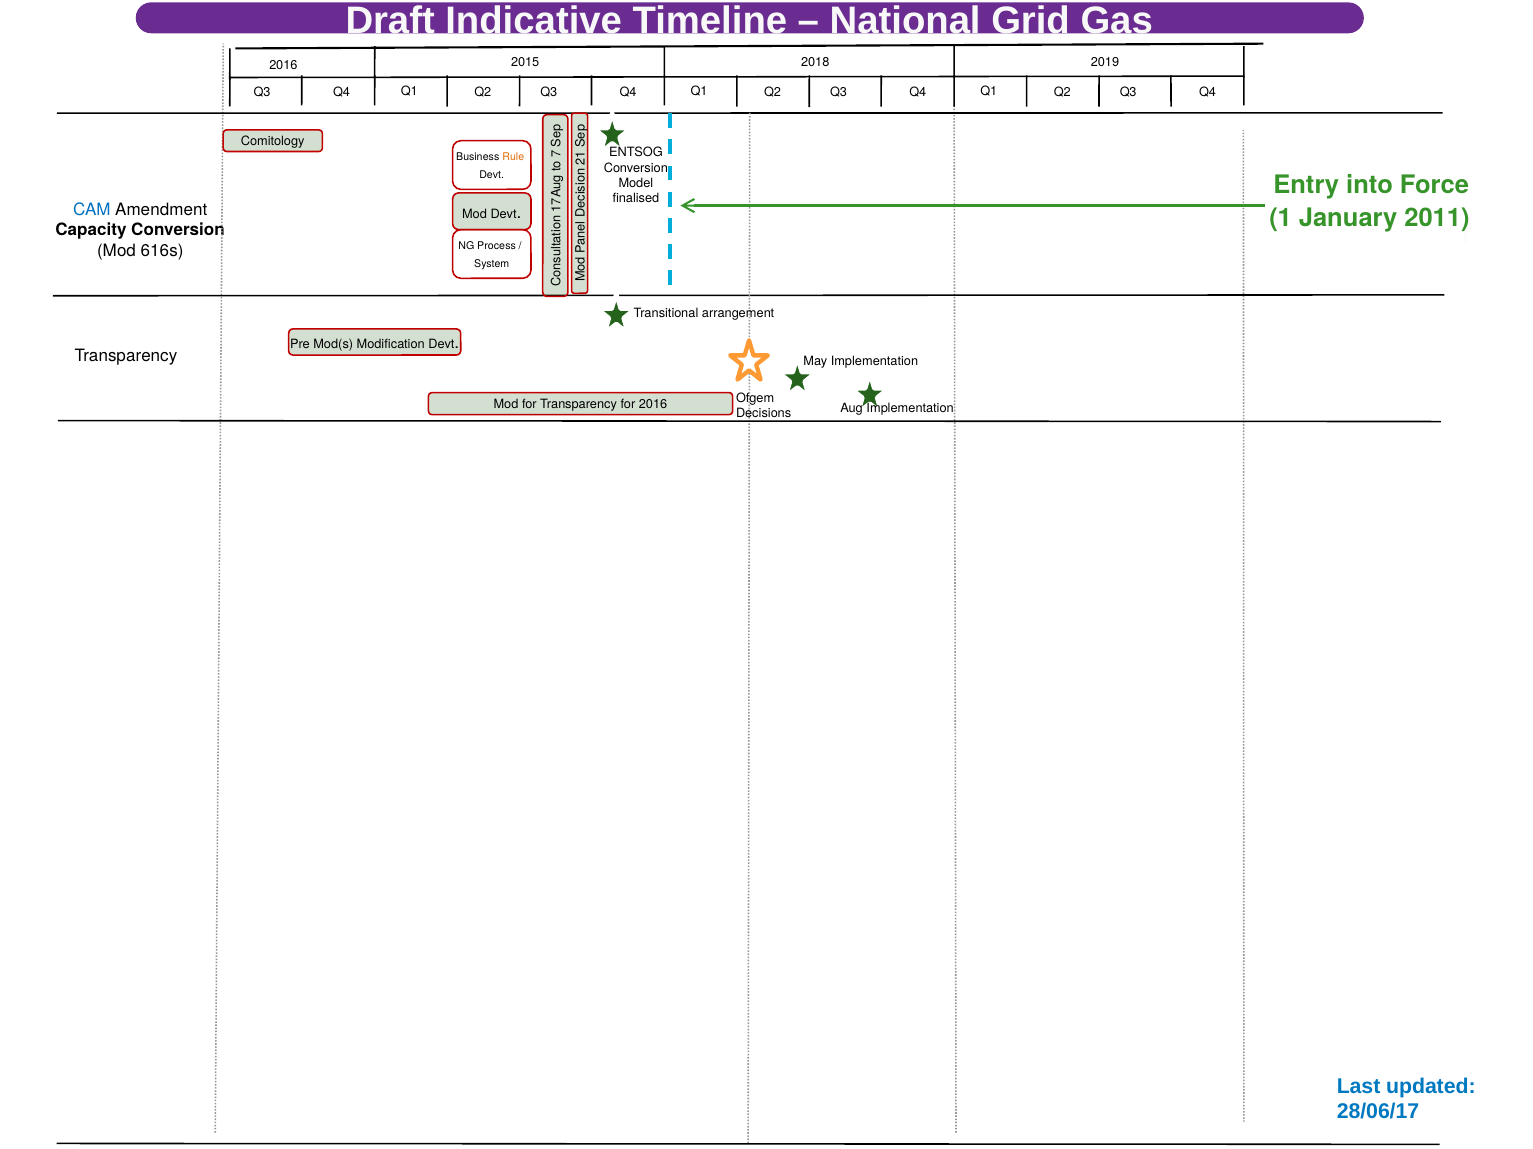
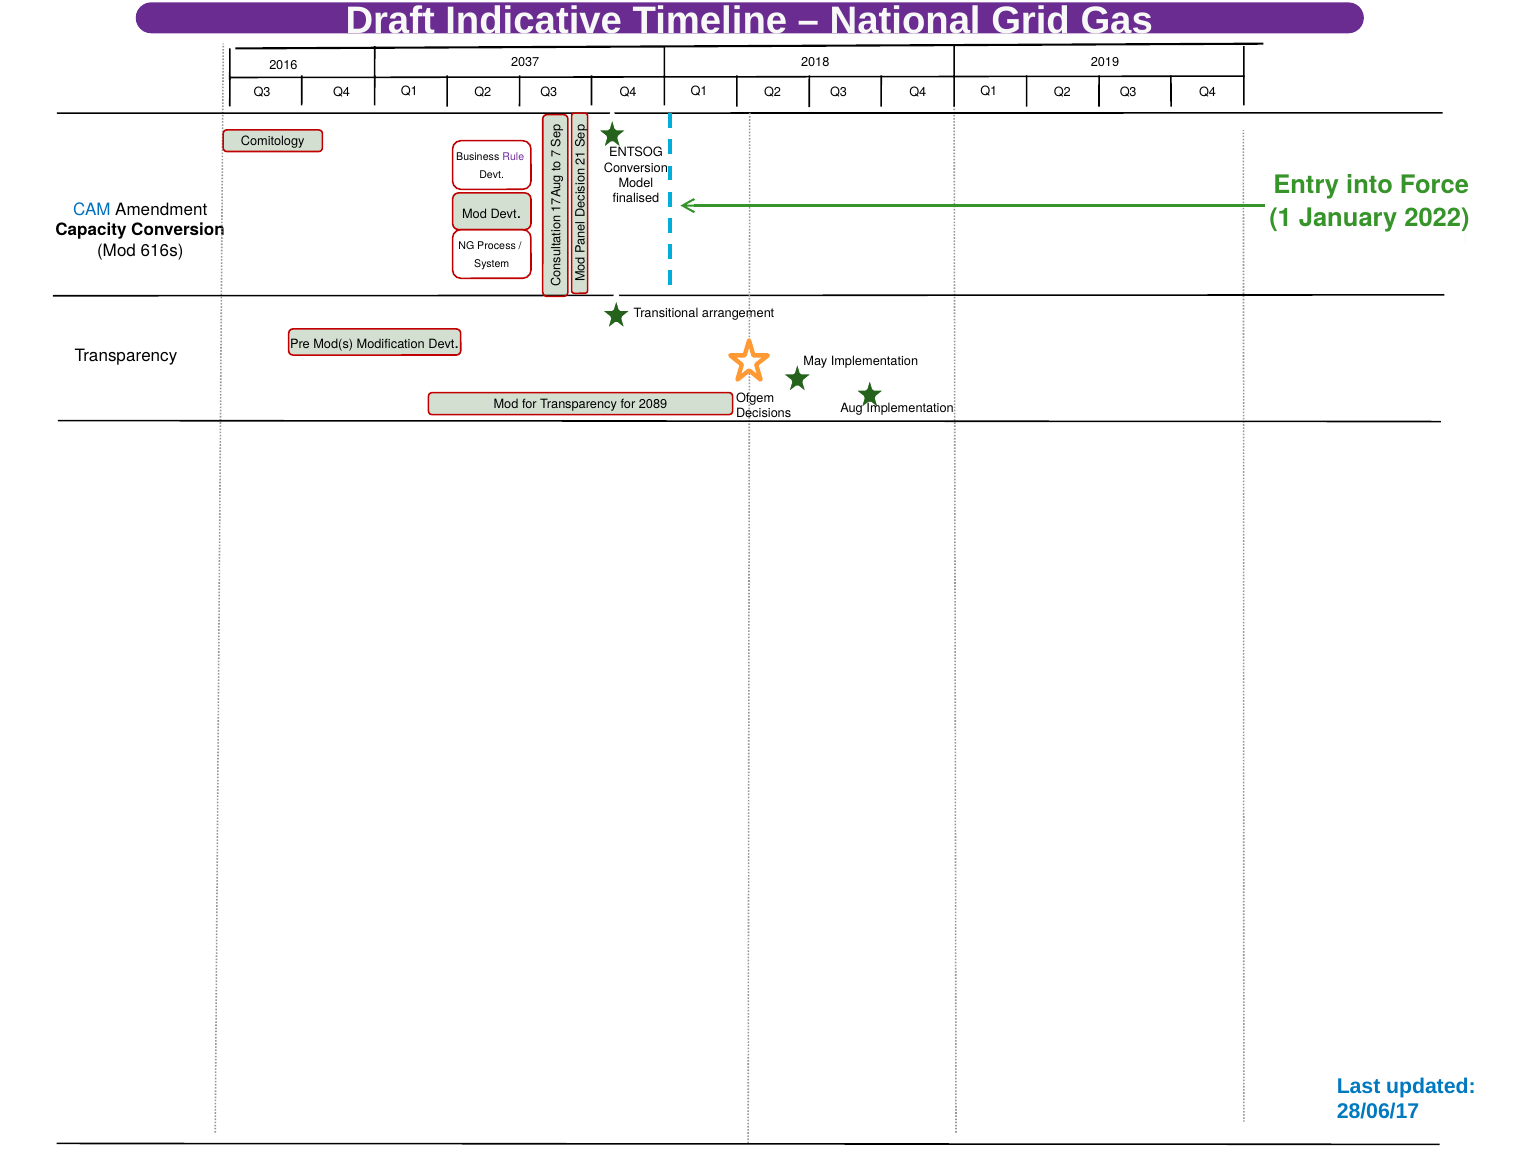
2015: 2015 -> 2037
Rule colour: orange -> purple
2011: 2011 -> 2022
for 2016: 2016 -> 2089
